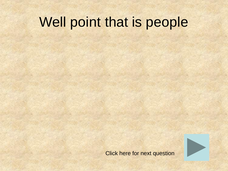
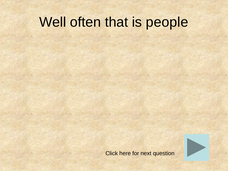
point: point -> often
